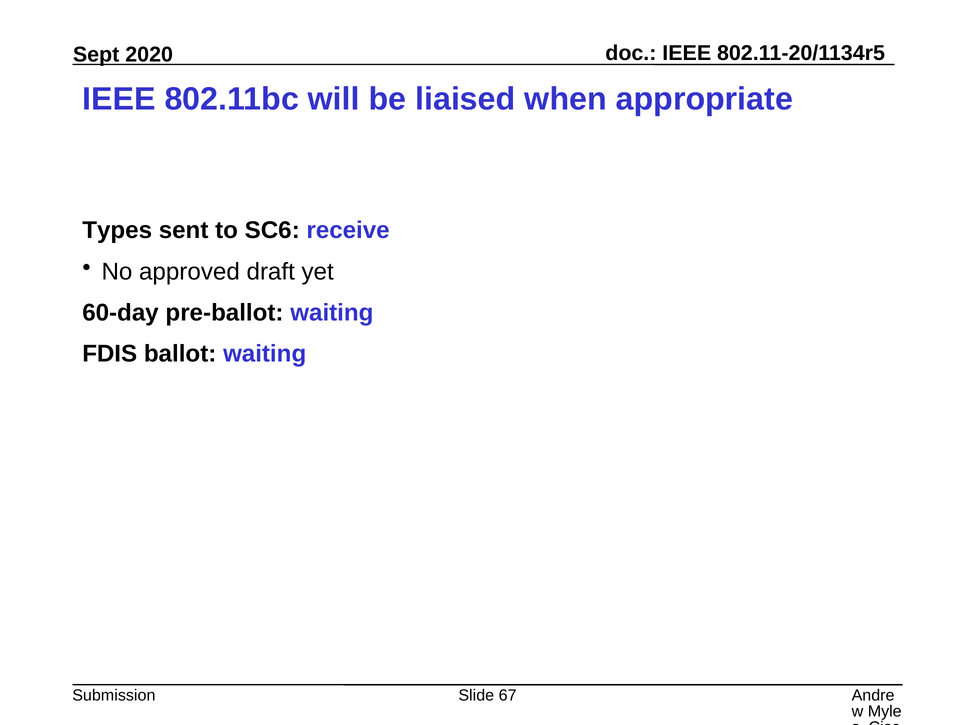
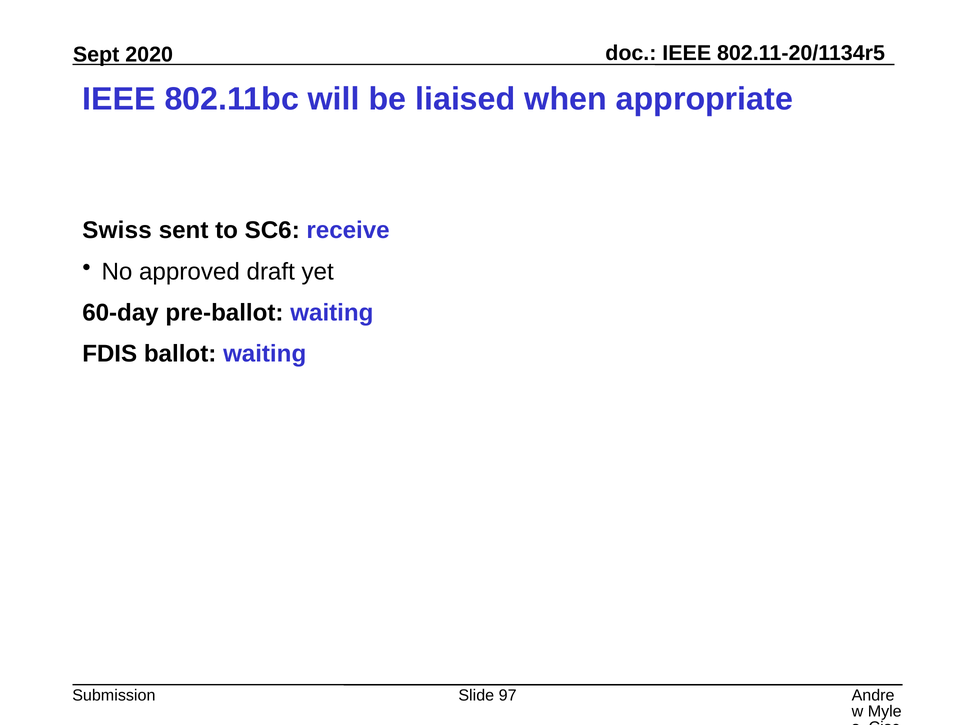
Types: Types -> Swiss
67: 67 -> 97
